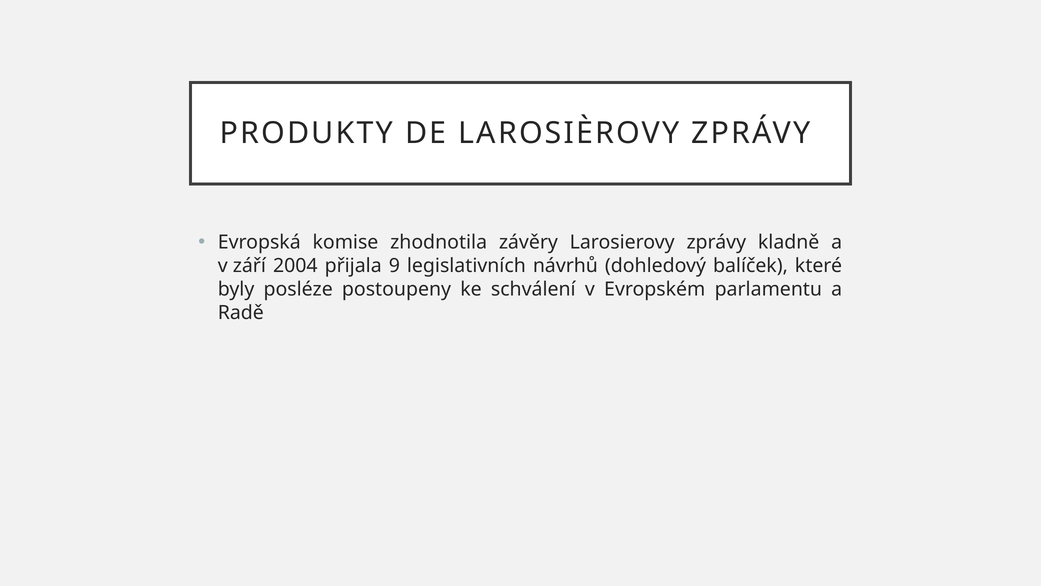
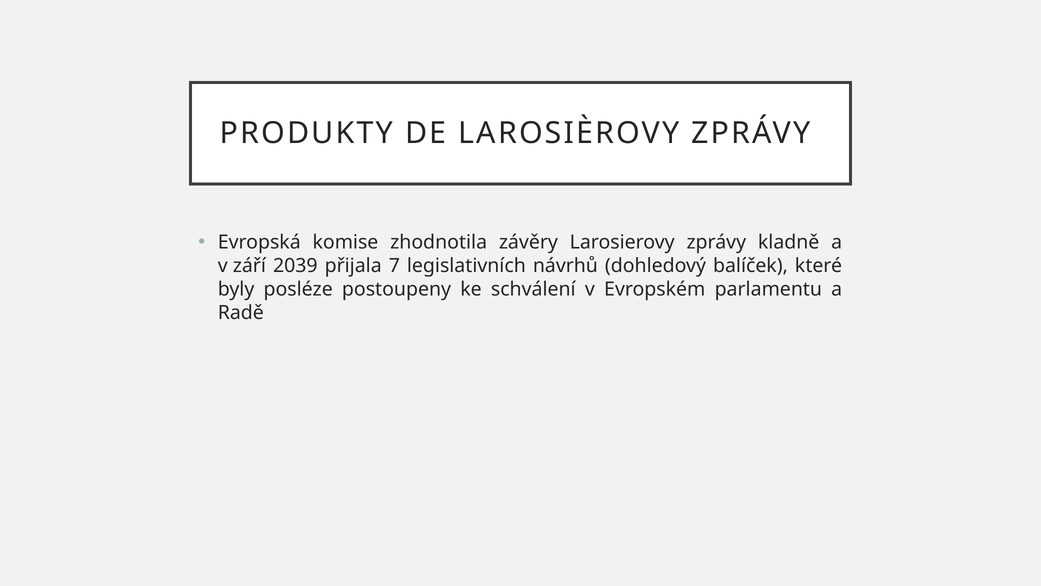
2004: 2004 -> 2039
9: 9 -> 7
